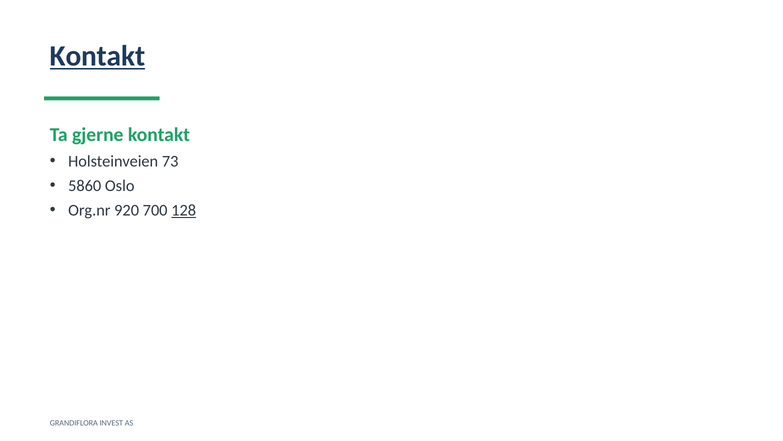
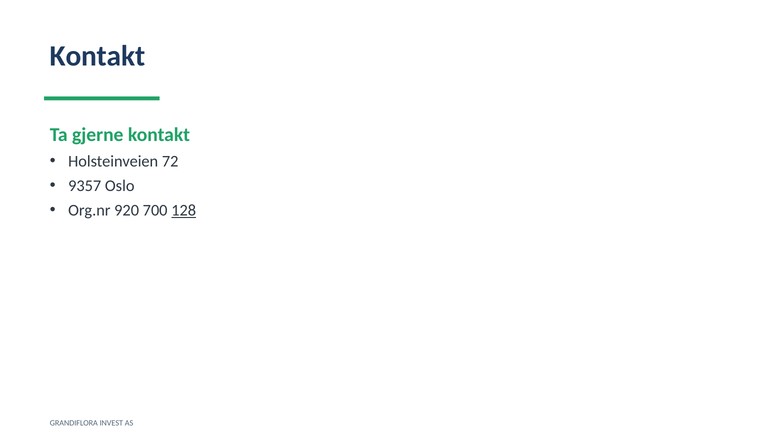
Kontakt at (98, 56) underline: present -> none
73: 73 -> 72
5860: 5860 -> 9357
